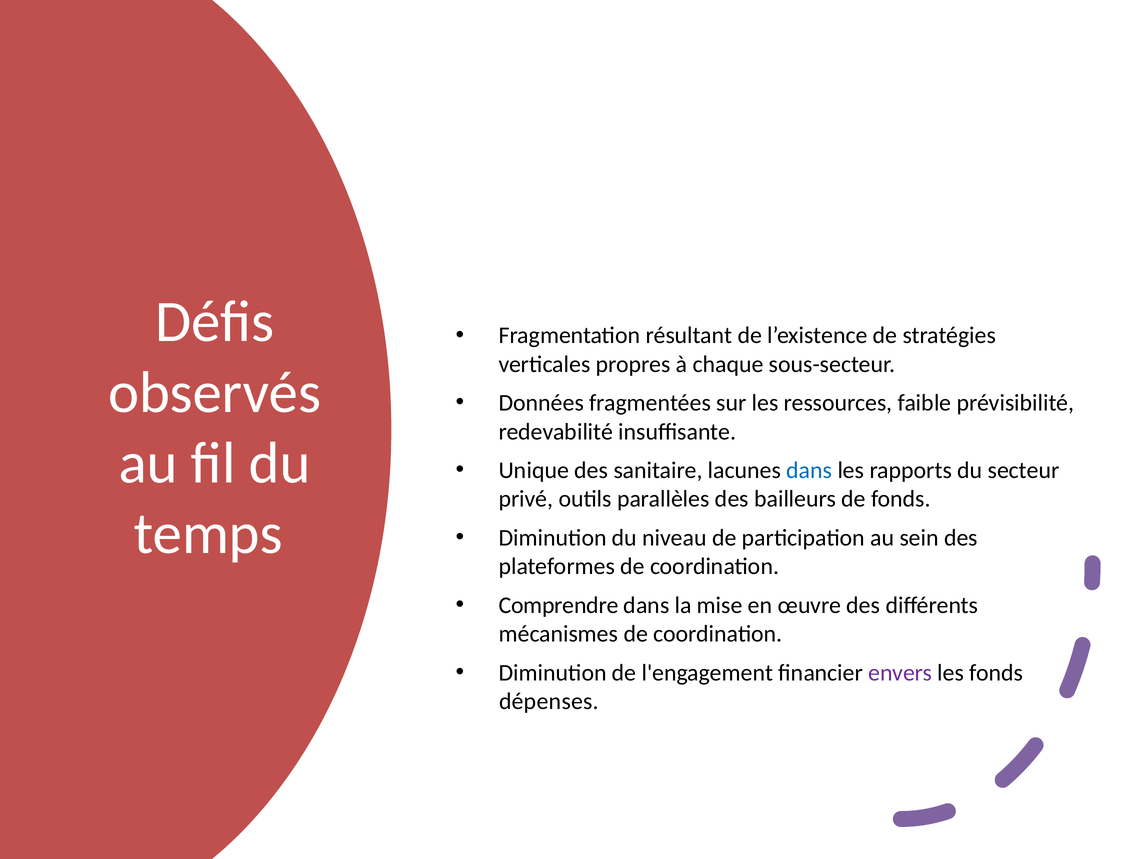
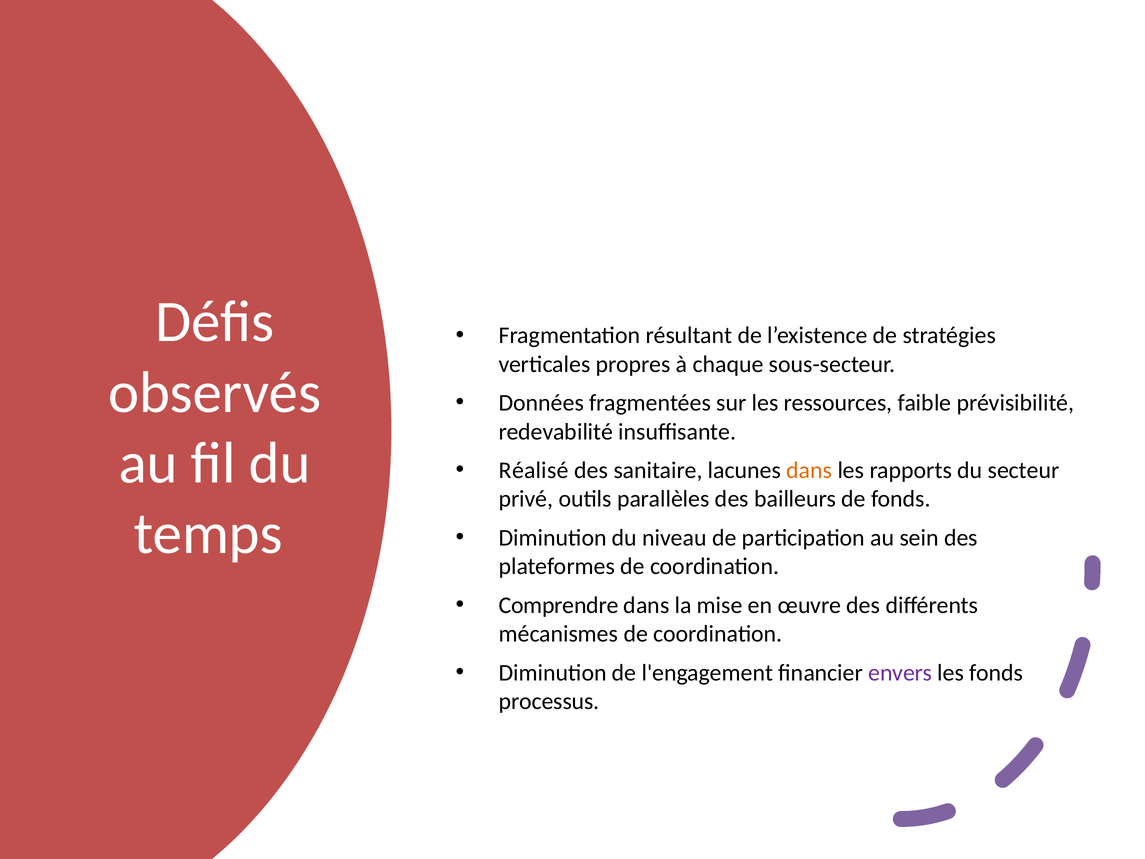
Unique: Unique -> Réalisé
dans at (809, 470) colour: blue -> orange
dépenses: dépenses -> processus
